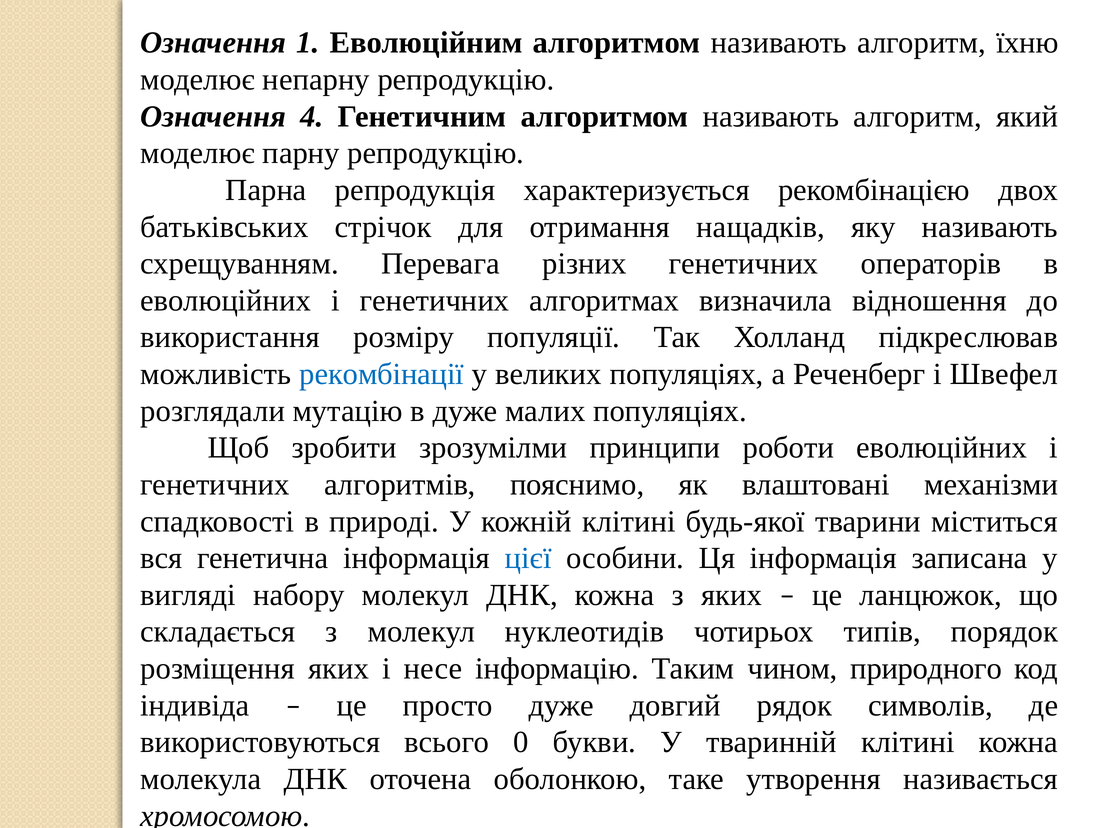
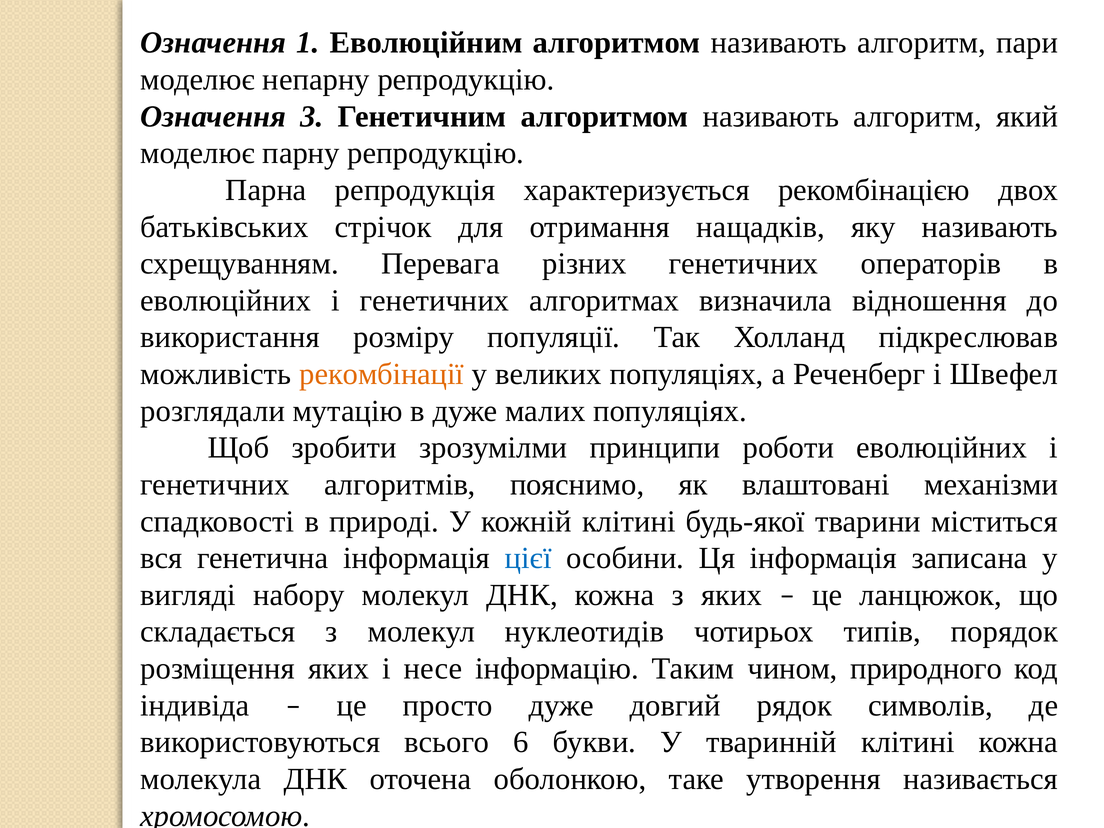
їхню: їхню -> пари
4: 4 -> 3
рекомбінації colour: blue -> orange
0: 0 -> 6
